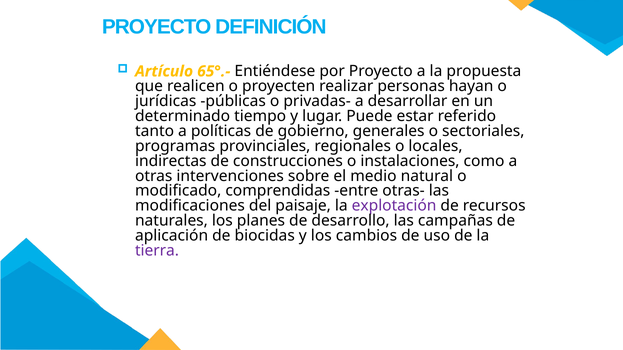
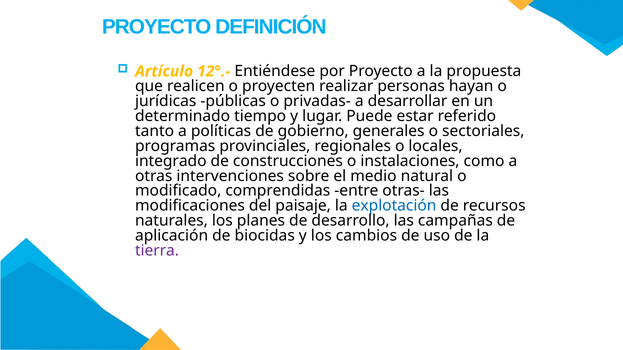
65°.-: 65°.- -> 12°.-
indirectas: indirectas -> integrado
explotación colour: purple -> blue
